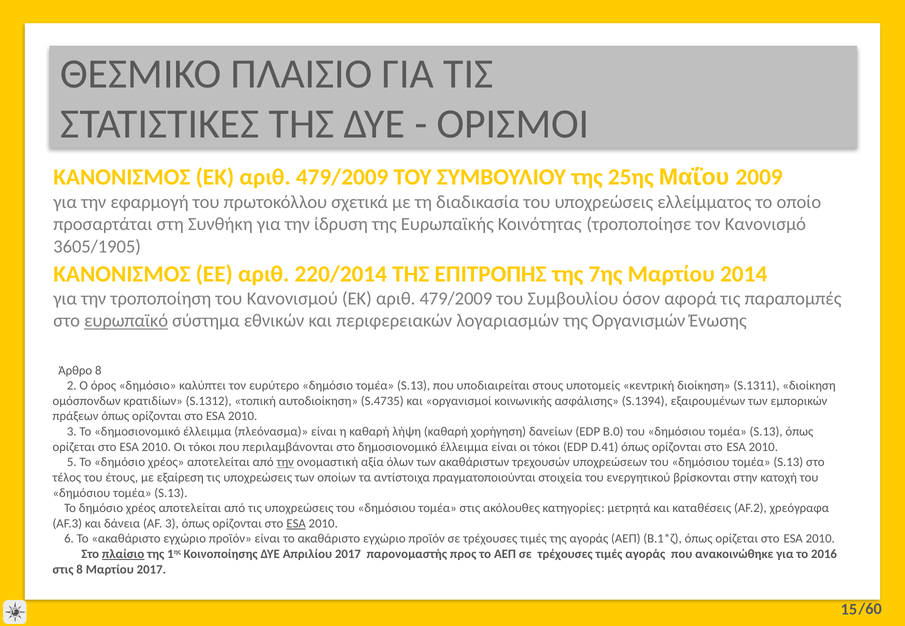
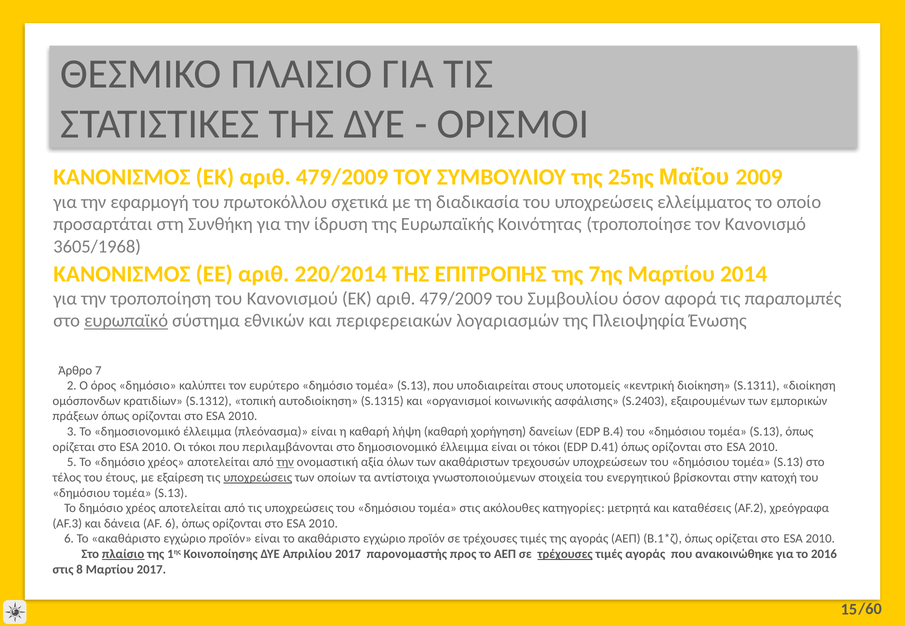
3605/1905: 3605/1905 -> 3605/1968
Οργανισμών: Οργανισμών -> Πλειοψηφία
Άρθρο 8: 8 -> 7
S.4735: S.4735 -> S.1315
S.1394: S.1394 -> S.2403
B.0: B.0 -> B.4
υποχρεώσεις at (258, 478) underline: none -> present
πραγματοποιούνται: πραγματοποιούνται -> γνωστοποιούμενων
AF 3: 3 -> 6
ESA at (296, 524) underline: present -> none
τρέχουσες at (565, 555) underline: none -> present
